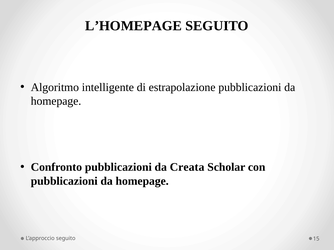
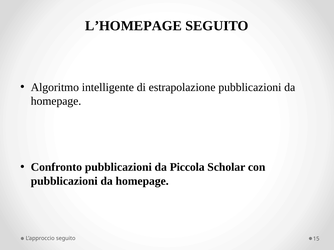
Creata: Creata -> Piccola
